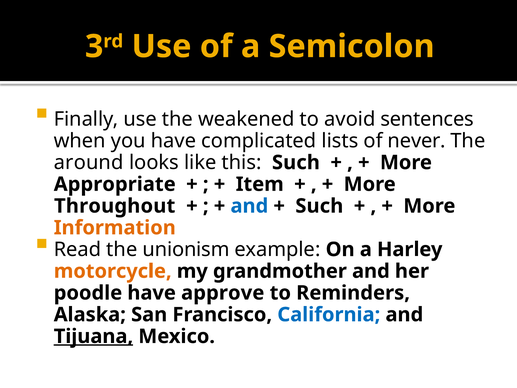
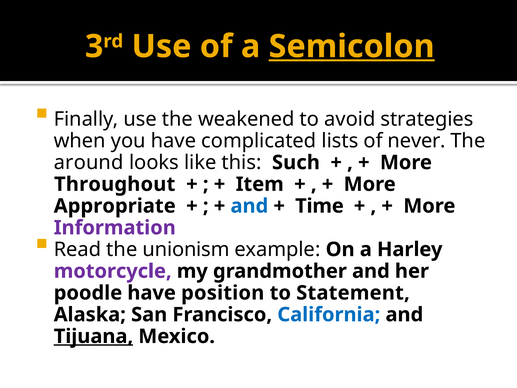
Semicolon underline: none -> present
sentences: sentences -> strategies
Appropriate: Appropriate -> Throughout
Throughout: Throughout -> Appropriate
Such at (319, 206): Such -> Time
Information colour: orange -> purple
motorcycle colour: orange -> purple
approve: approve -> position
Reminders: Reminders -> Statement
